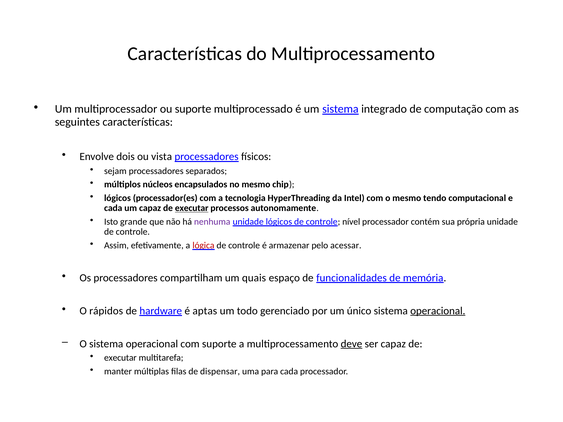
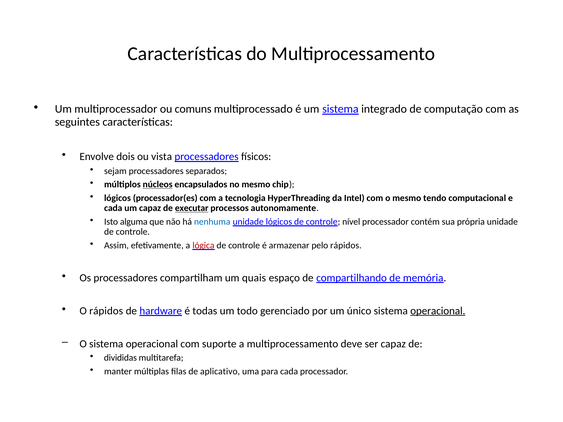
ou suporte: suporte -> comuns
núcleos underline: none -> present
grande: grande -> alguma
nenhuma colour: purple -> blue
pelo acessar: acessar -> rápidos
funcionalidades: funcionalidades -> compartilhando
aptas: aptas -> todas
deve underline: present -> none
executar at (120, 358): executar -> divididas
dispensar: dispensar -> aplicativo
